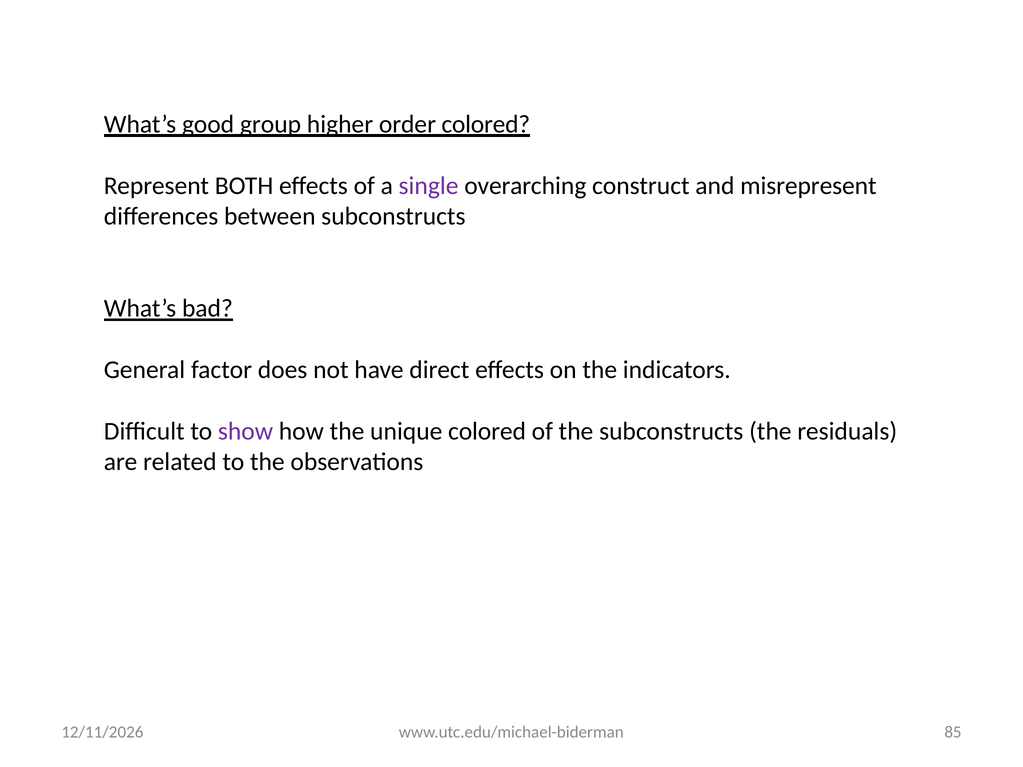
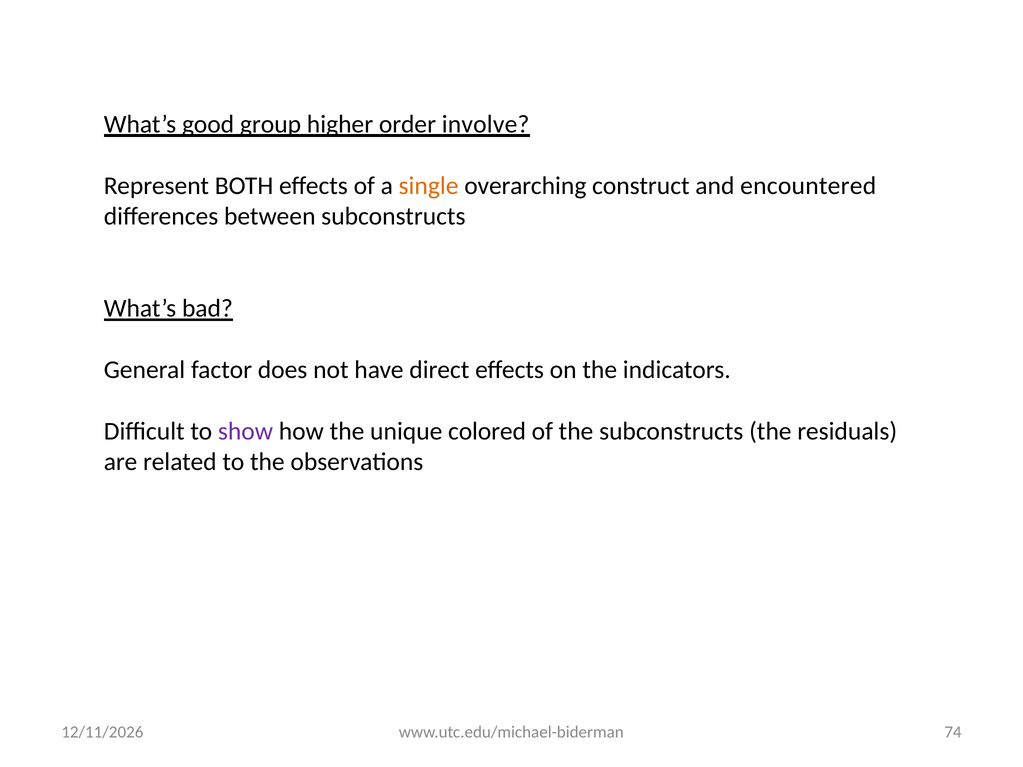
order colored: colored -> involve
single colour: purple -> orange
misrepresent: misrepresent -> encountered
85: 85 -> 74
